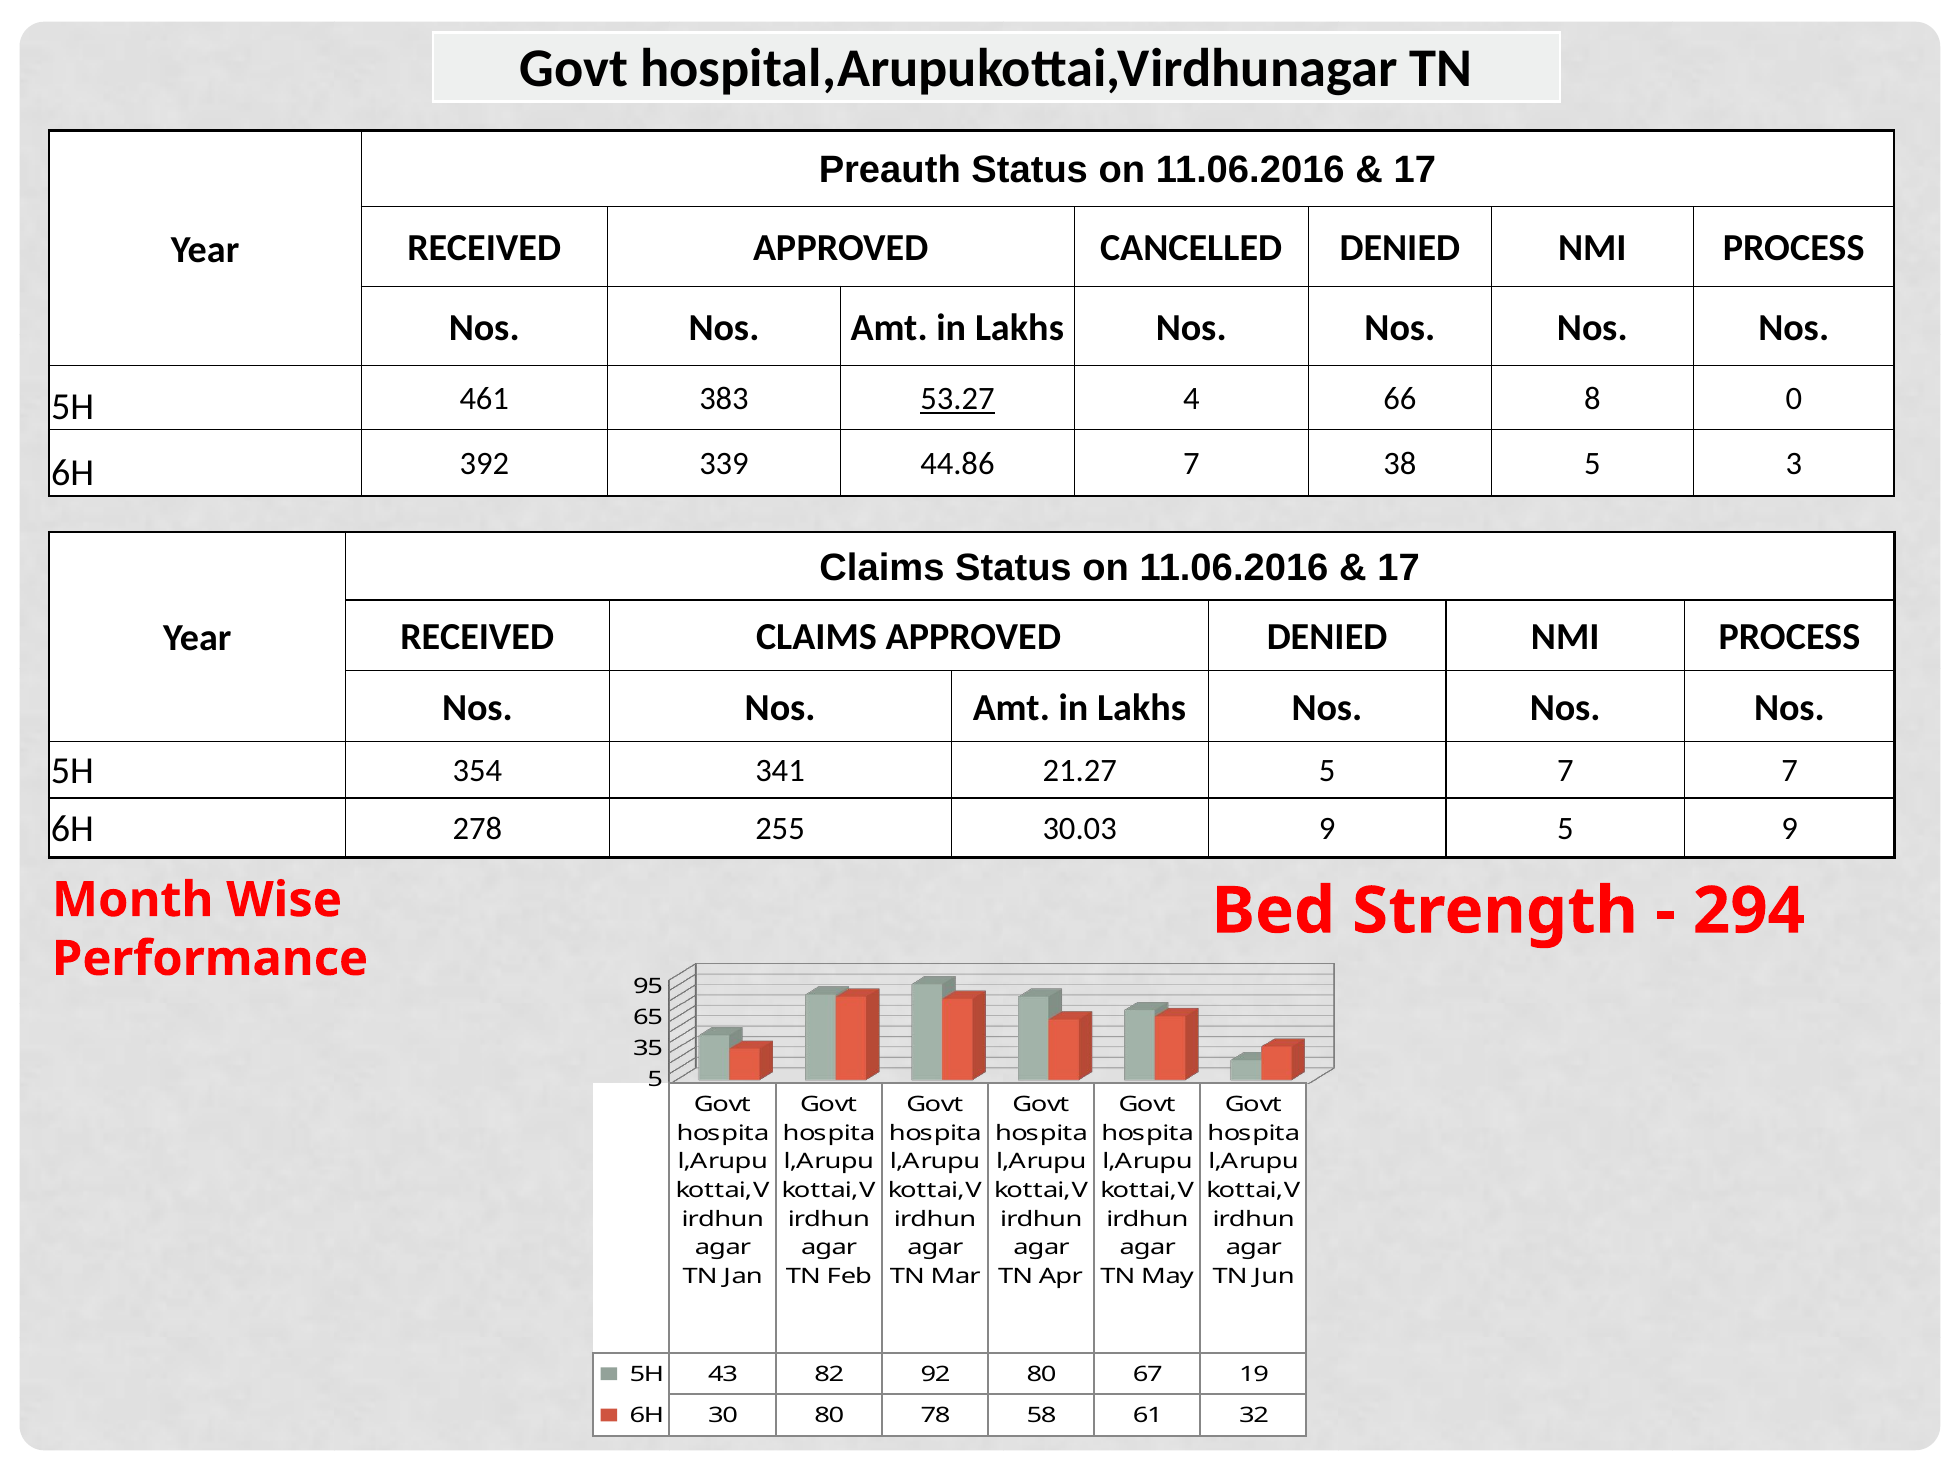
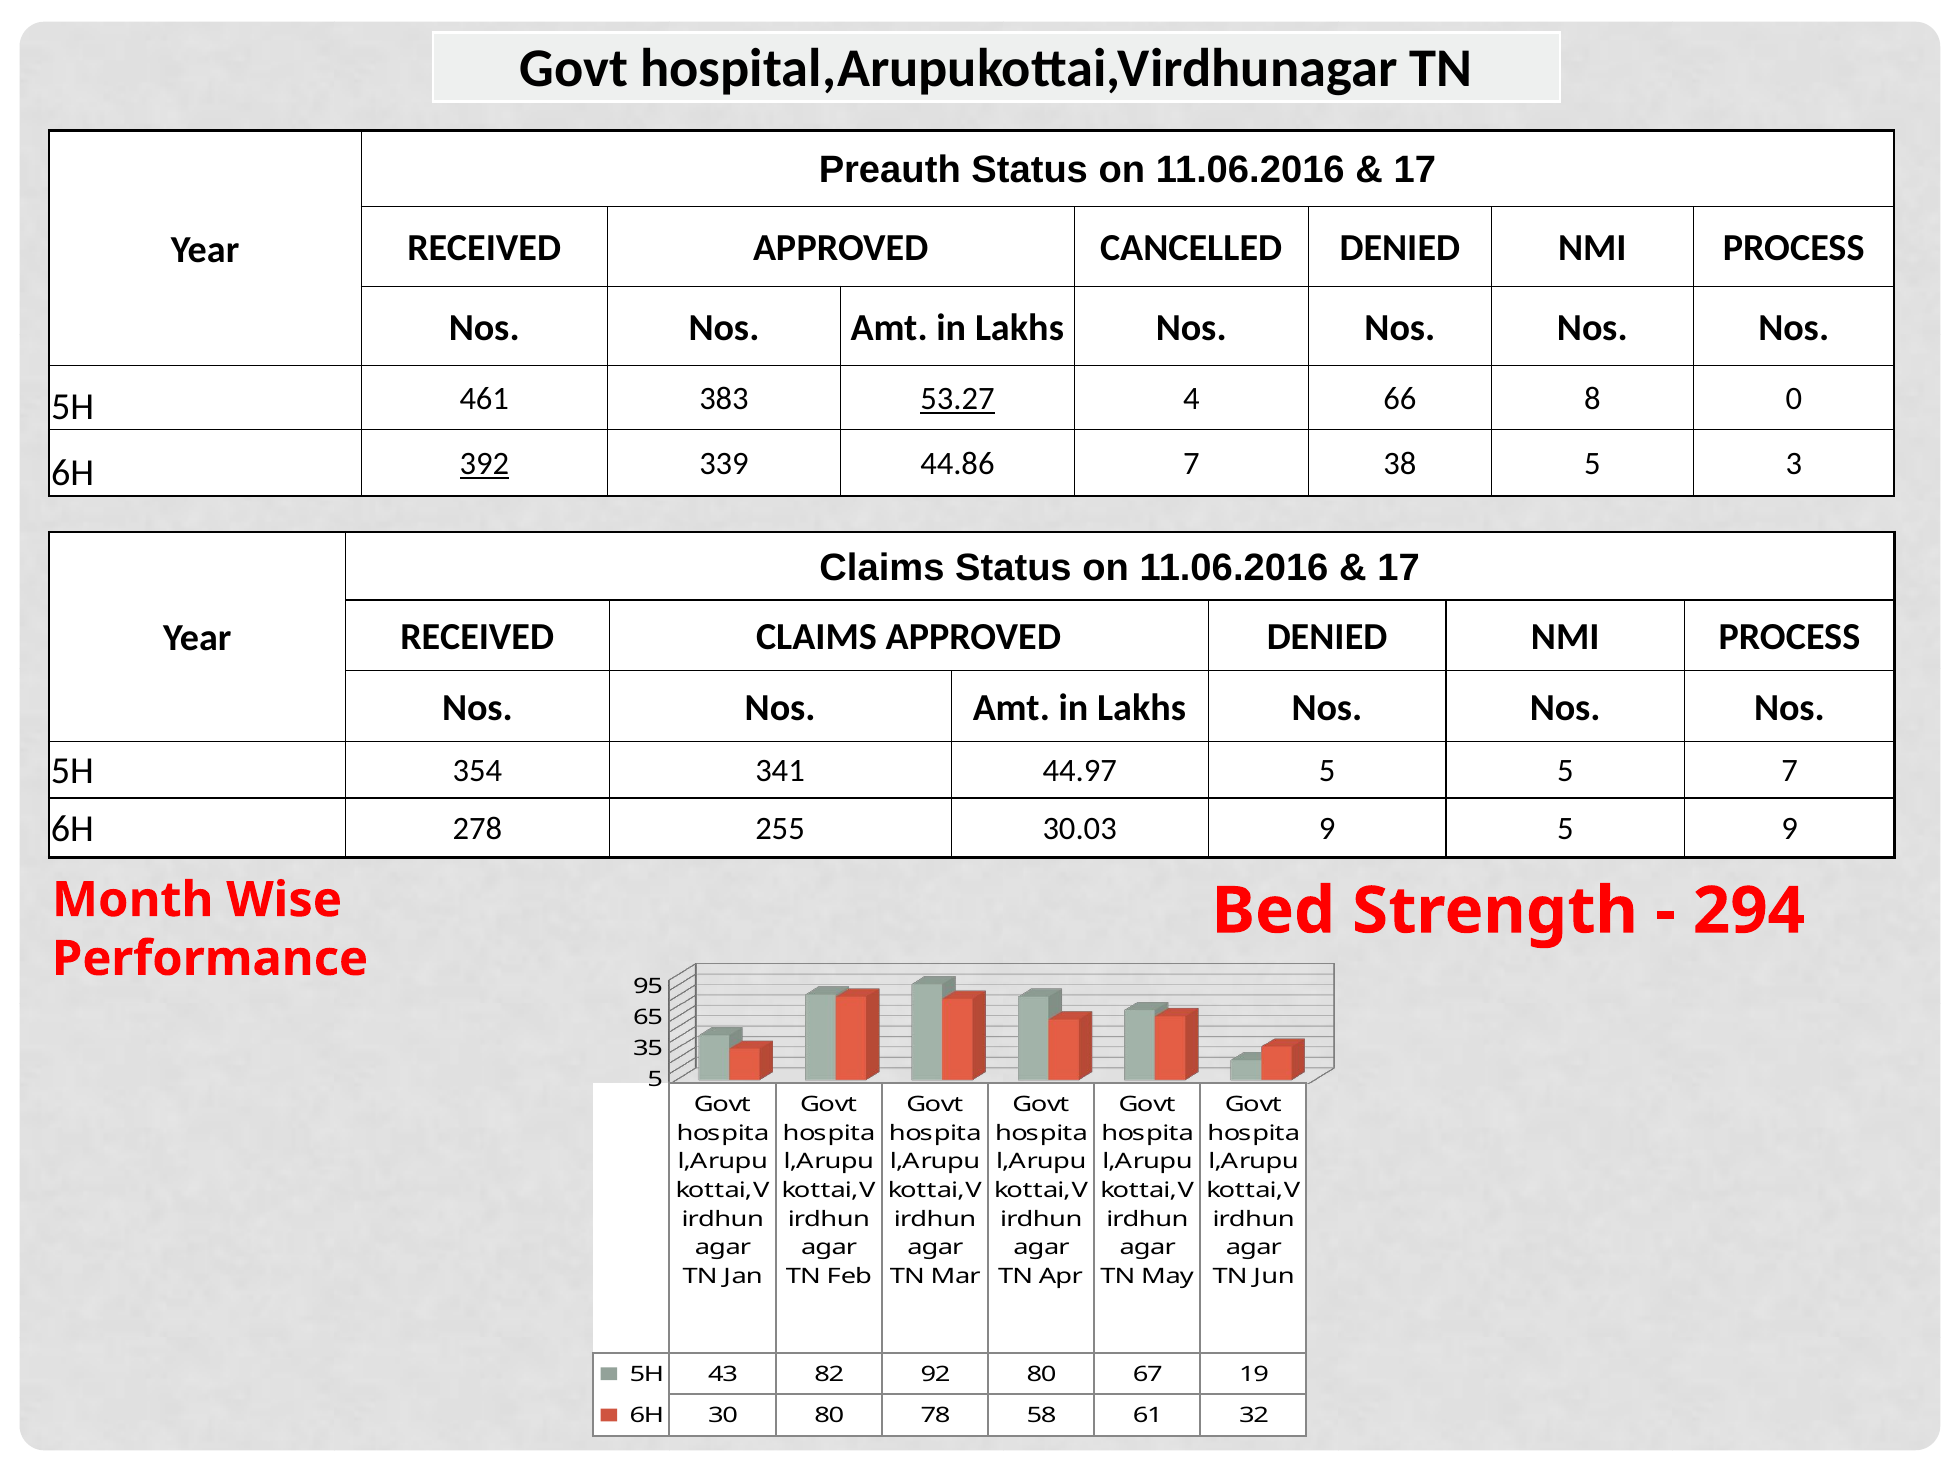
392 underline: none -> present
21.27: 21.27 -> 44.97
5 7: 7 -> 5
